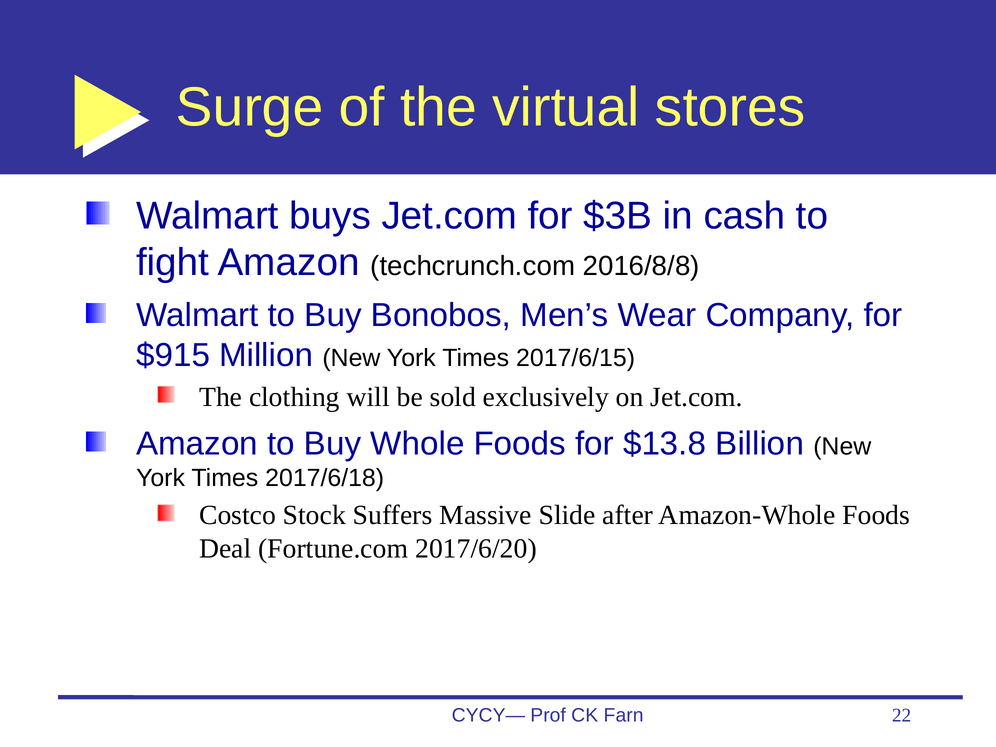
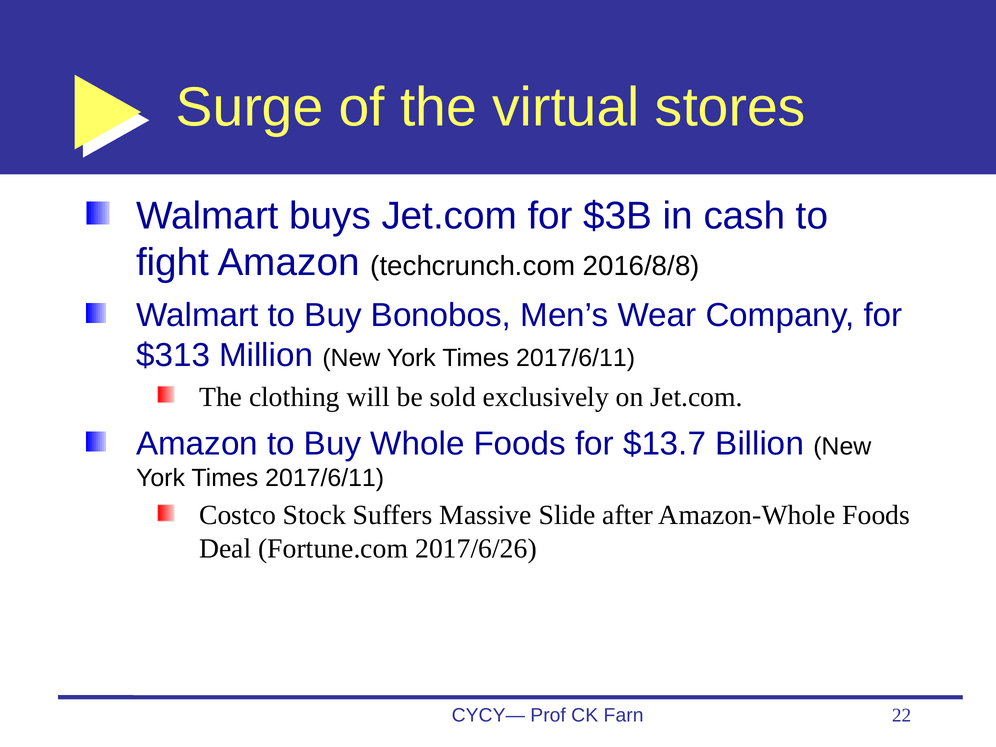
$915: $915 -> $313
2017/6/15 at (576, 358): 2017/6/15 -> 2017/6/11
$13.8: $13.8 -> $13.7
2017/6/18 at (325, 478): 2017/6/18 -> 2017/6/11
2017/6/20: 2017/6/20 -> 2017/6/26
